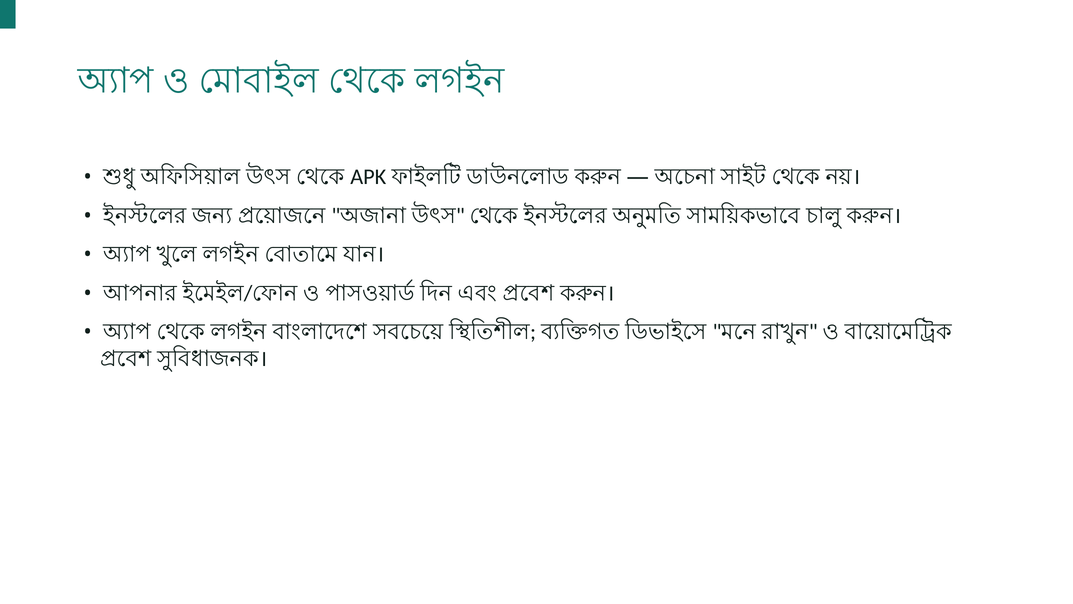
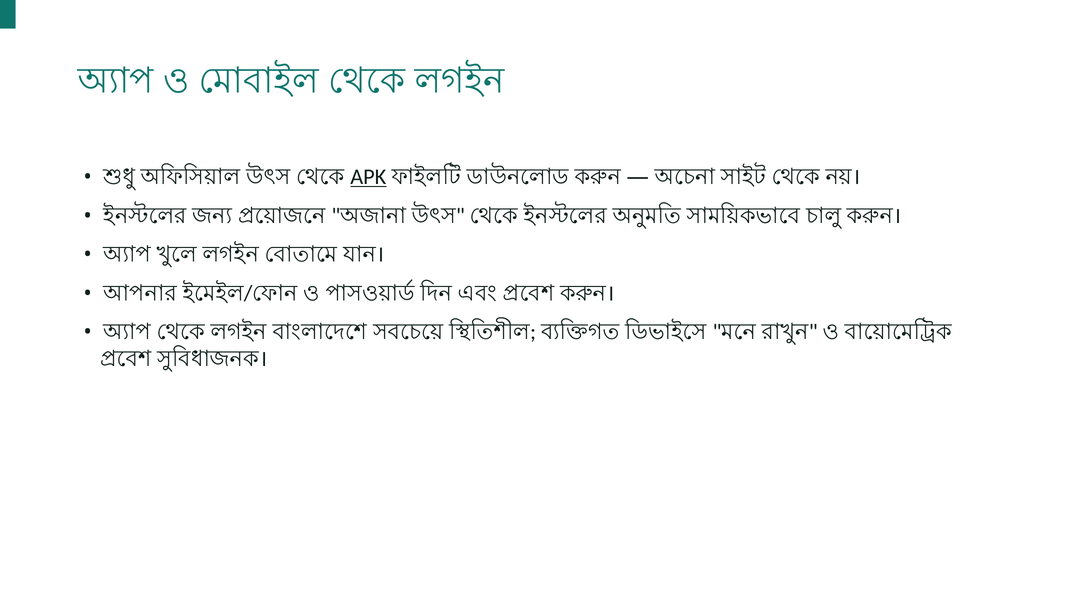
APK underline: none -> present
